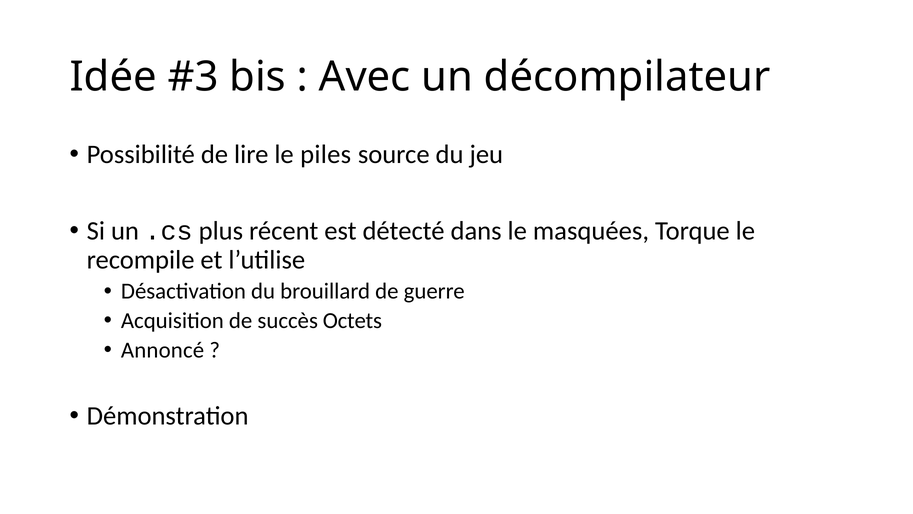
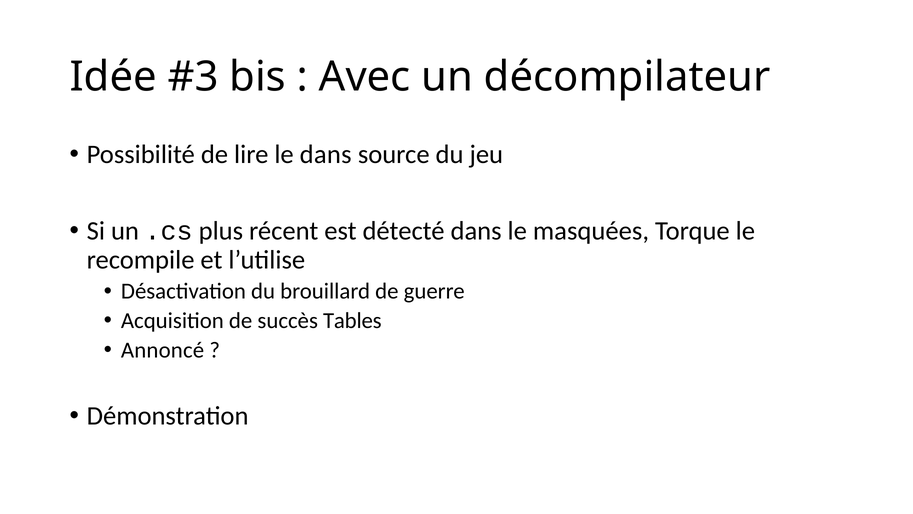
le piles: piles -> dans
Octets: Octets -> Tables
